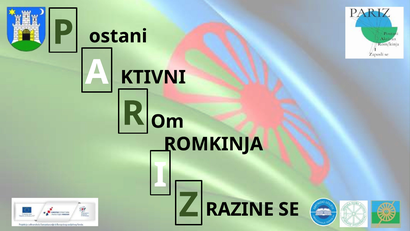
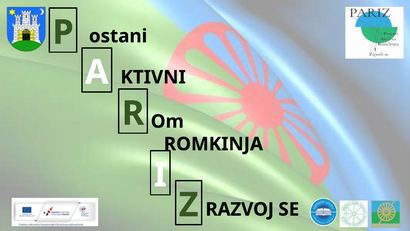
RAZINE: RAZINE -> RAZVOJ
